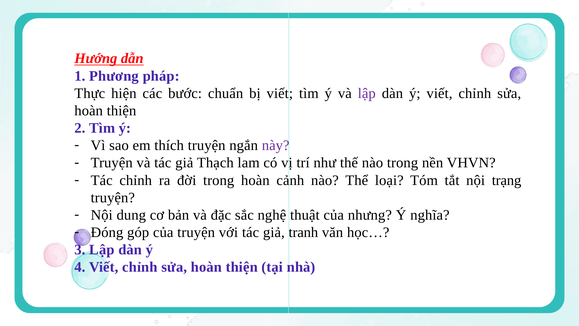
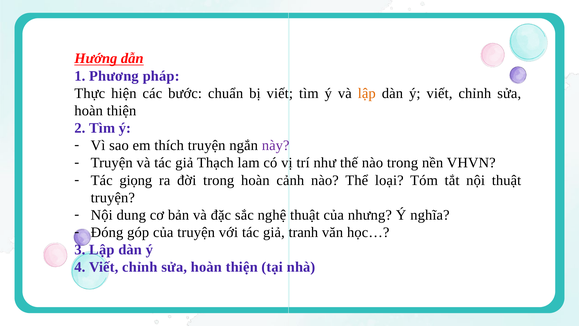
lập at (367, 93) colour: purple -> orange
Tác chỉnh: chỉnh -> giọng
nội trạng: trạng -> thuật
